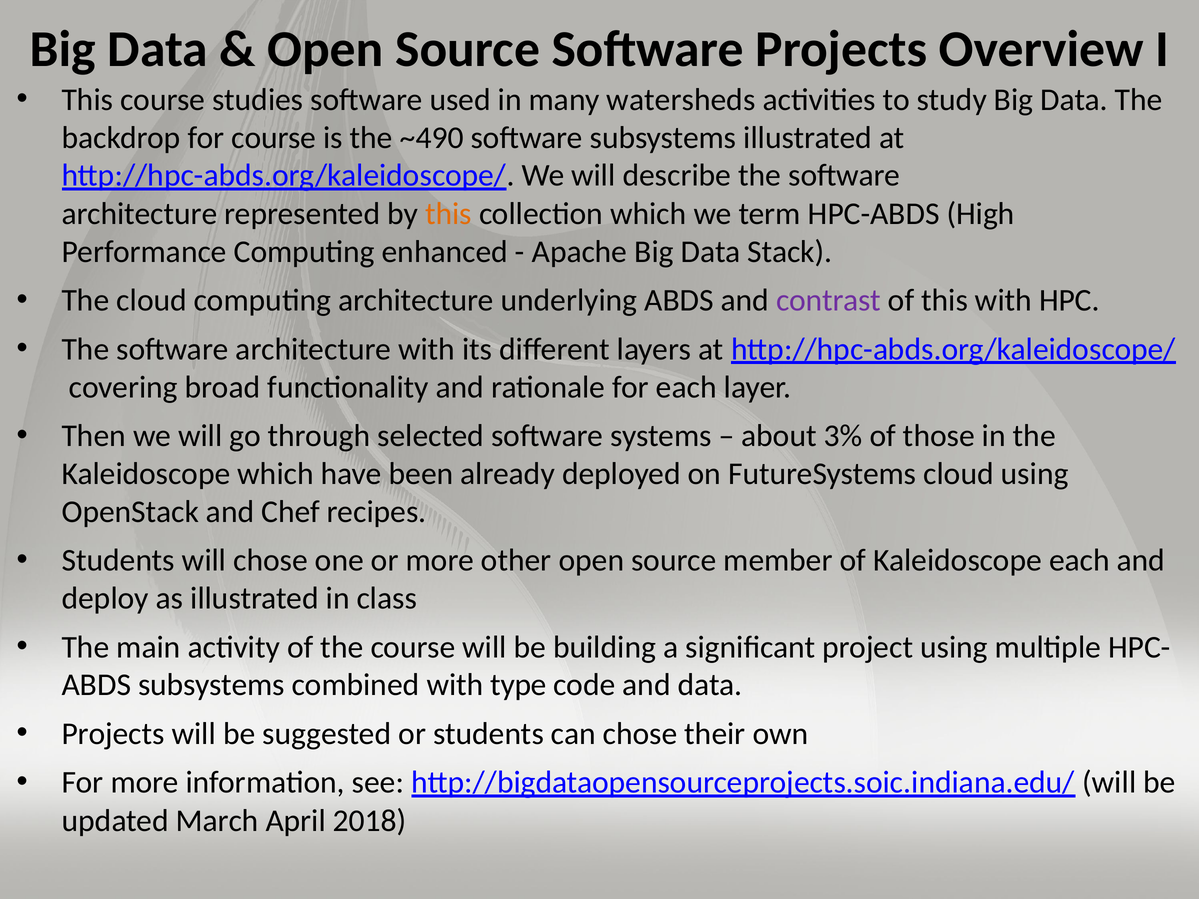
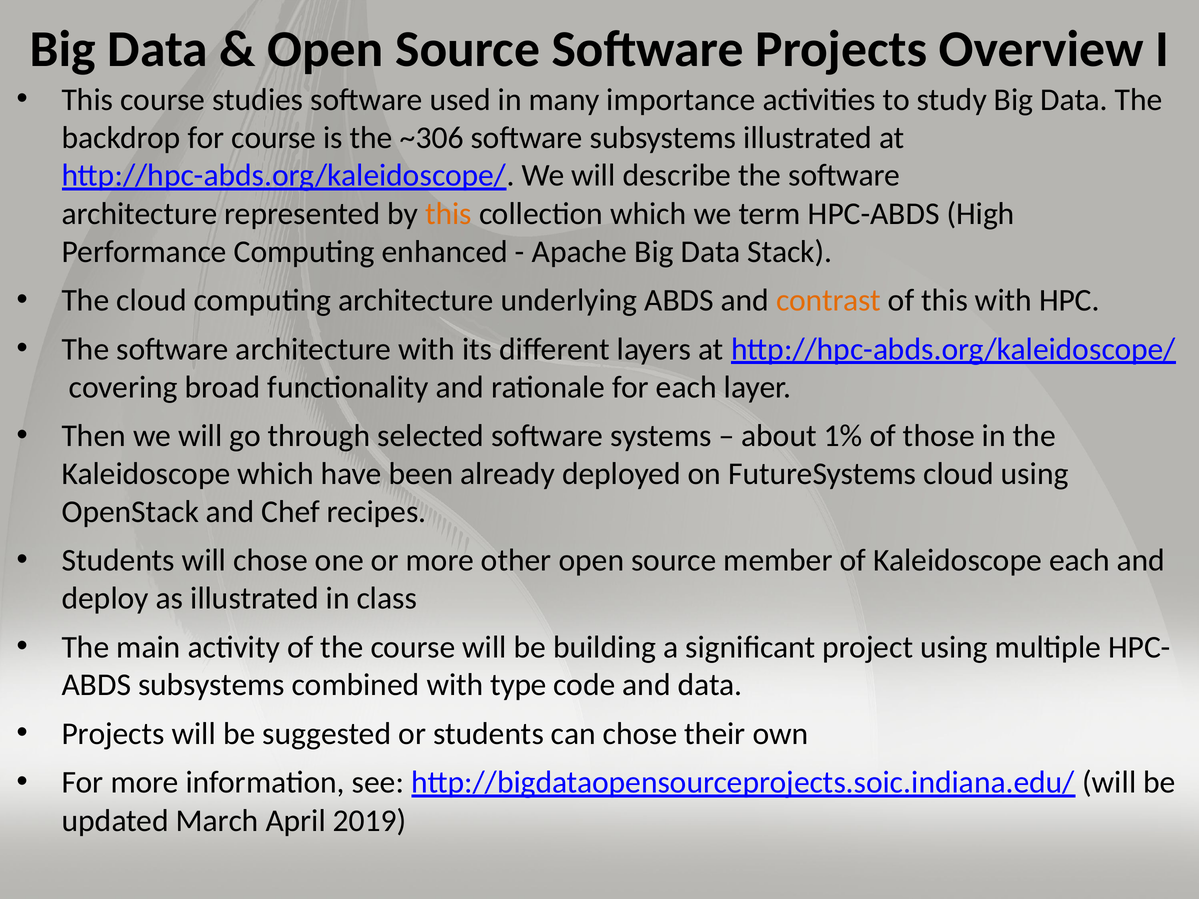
watersheds: watersheds -> importance
~490: ~490 -> ~306
contrast colour: purple -> orange
3%: 3% -> 1%
2018: 2018 -> 2019
